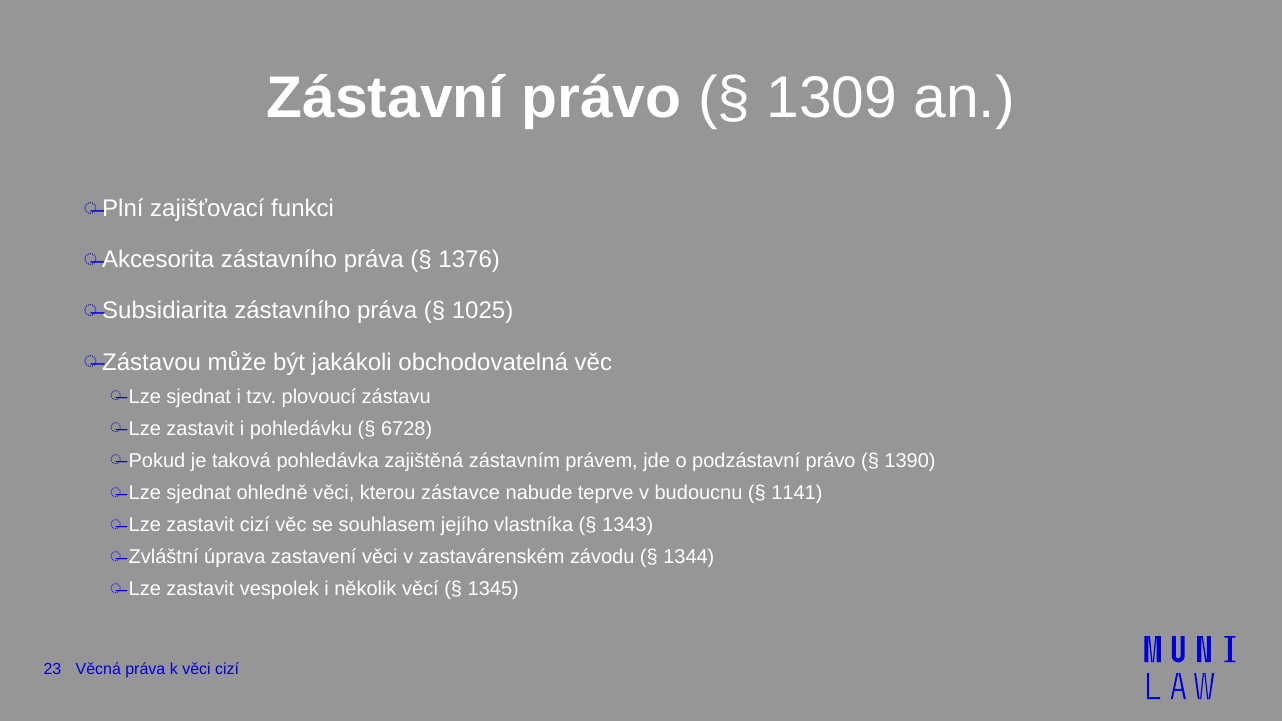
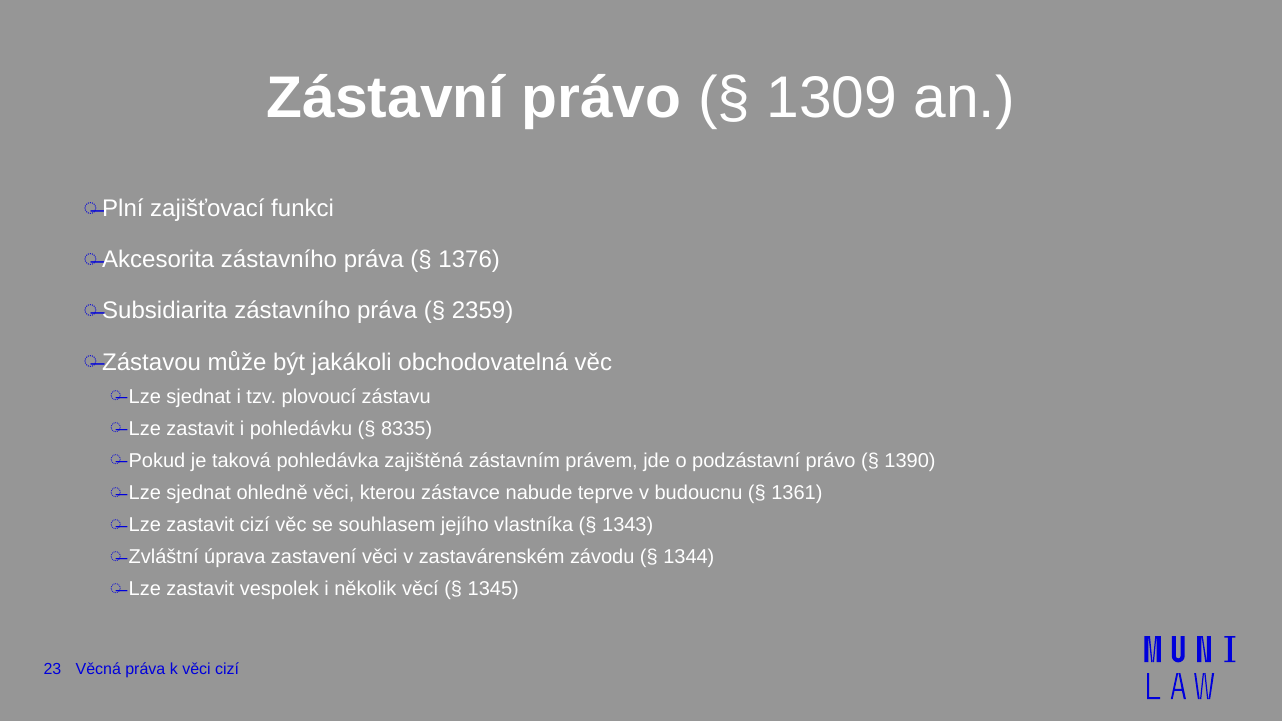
1025: 1025 -> 2359
6728: 6728 -> 8335
1141: 1141 -> 1361
